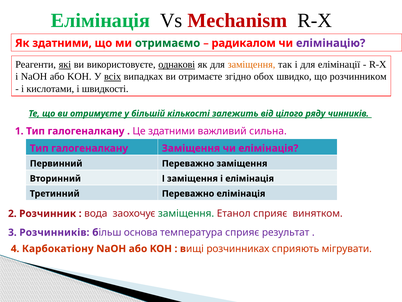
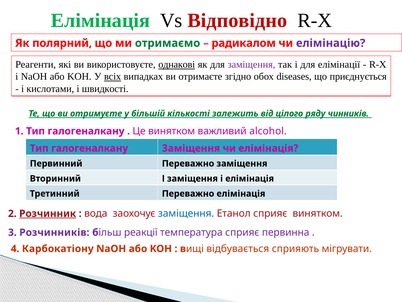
Mechanism: Mechanism -> Відповідно
Як здатними: здатними -> полярний
які underline: present -> none
заміщення at (252, 64) colour: orange -> purple
швидко: швидко -> diseases
розчинником: розчинником -> приєднується
Це здатними: здатними -> винятком
сильна: сильна -> alcohol
Розчинник underline: none -> present
заміщення at (186, 213) colour: green -> blue
основа: основа -> реакції
результат: результат -> первинна
розчинниках: розчинниках -> відбувається
